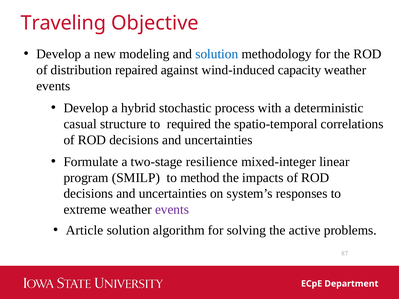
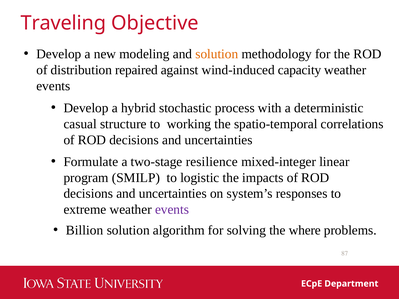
solution at (217, 54) colour: blue -> orange
required: required -> working
method: method -> logistic
Article: Article -> Billion
active: active -> where
